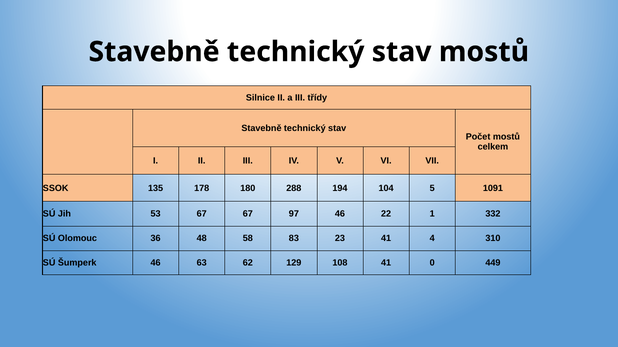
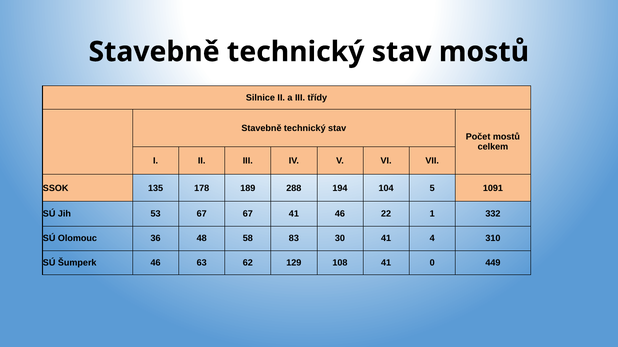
180: 180 -> 189
67 97: 97 -> 41
23: 23 -> 30
